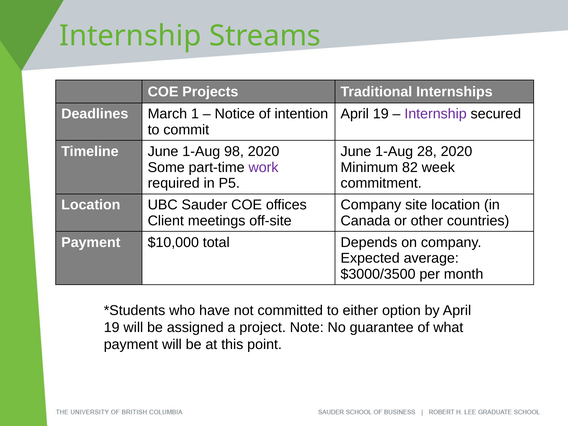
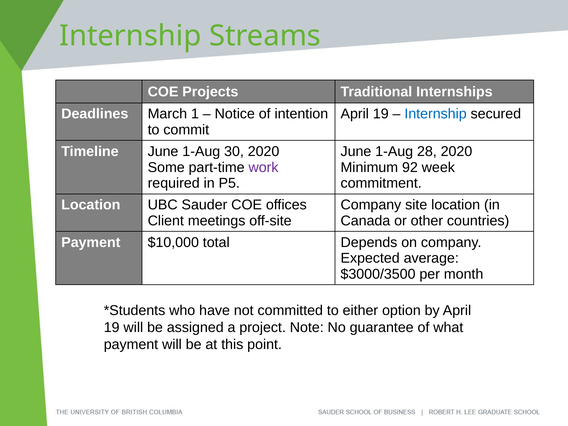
Internship at (436, 114) colour: purple -> blue
98: 98 -> 30
82: 82 -> 92
